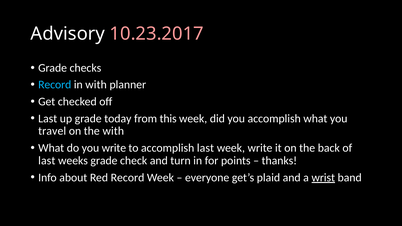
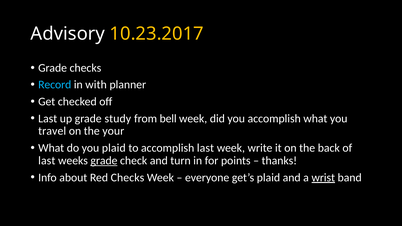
10.23.2017 colour: pink -> yellow
today: today -> study
this: this -> bell
the with: with -> your
you write: write -> plaid
grade at (104, 161) underline: none -> present
Red Record: Record -> Checks
